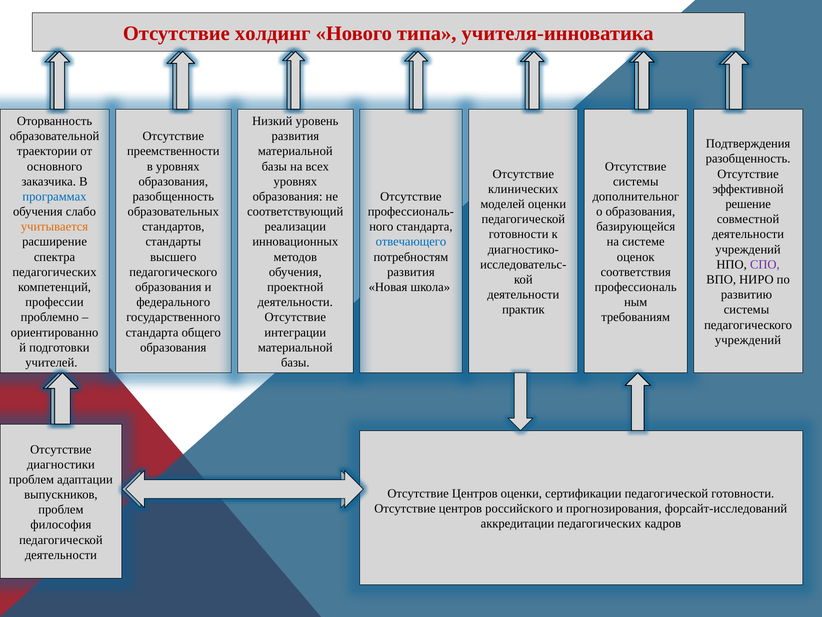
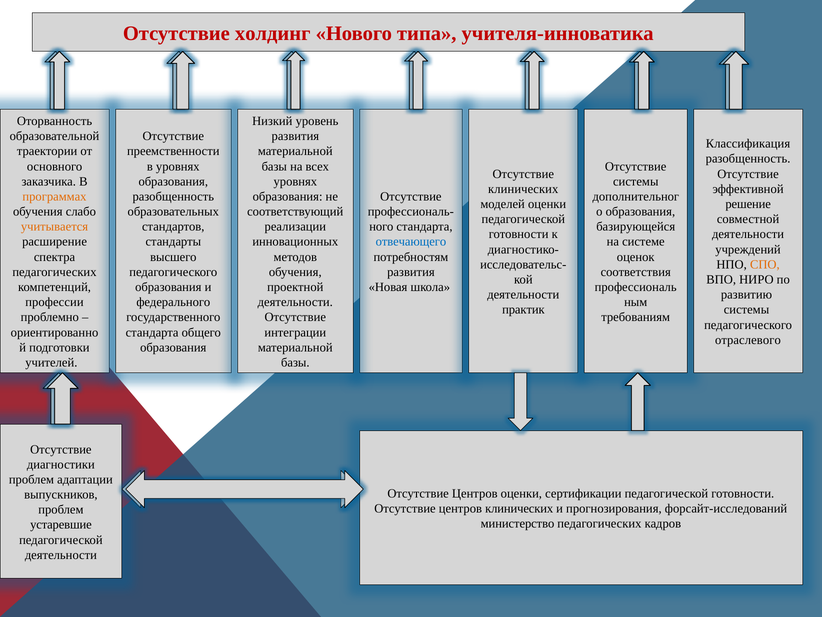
Подтверждения: Подтверждения -> Классификация
программах colour: blue -> orange
СПО colour: purple -> orange
учреждений at (748, 340): учреждений -> отраслевого
центров российского: российского -> клинических
аккредитации: аккредитации -> министерство
философия: философия -> устаревшие
